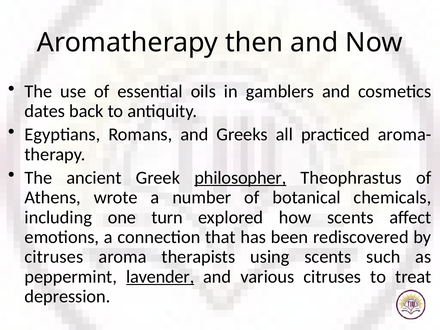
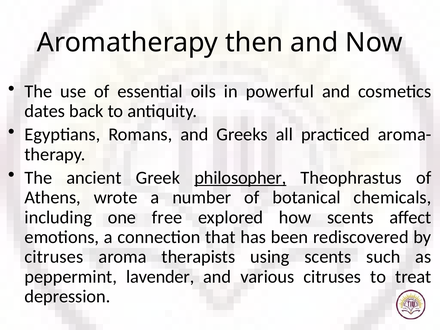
gamblers: gamblers -> powerful
turn: turn -> free
lavender underline: present -> none
